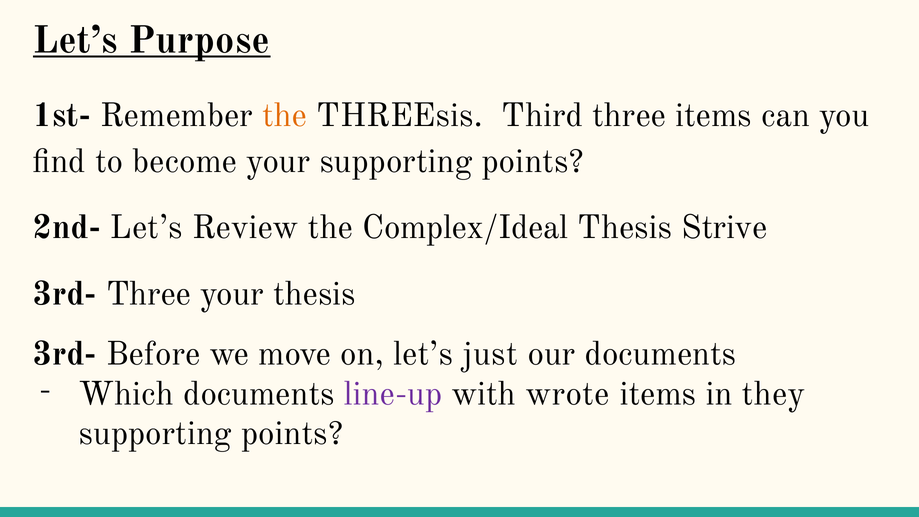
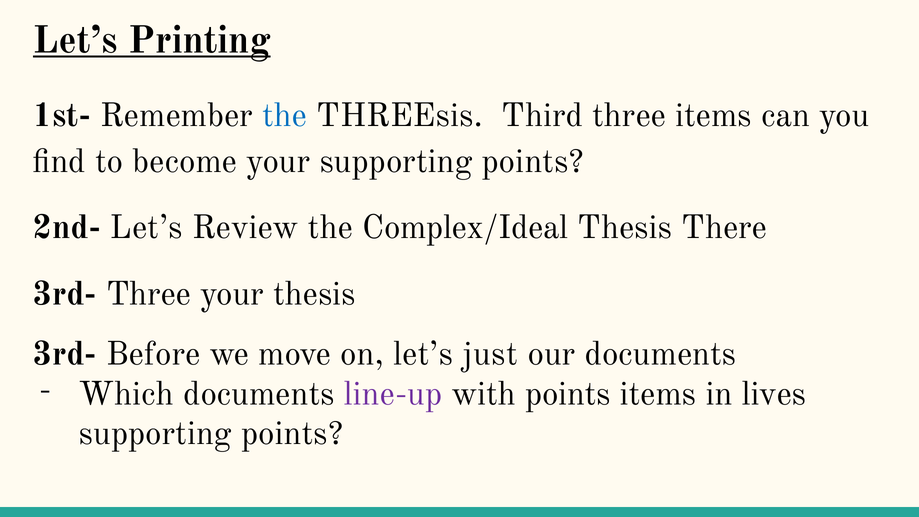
Purpose: Purpose -> Printing
the at (285, 116) colour: orange -> blue
Strive: Strive -> There
with wrote: wrote -> points
they: they -> lives
